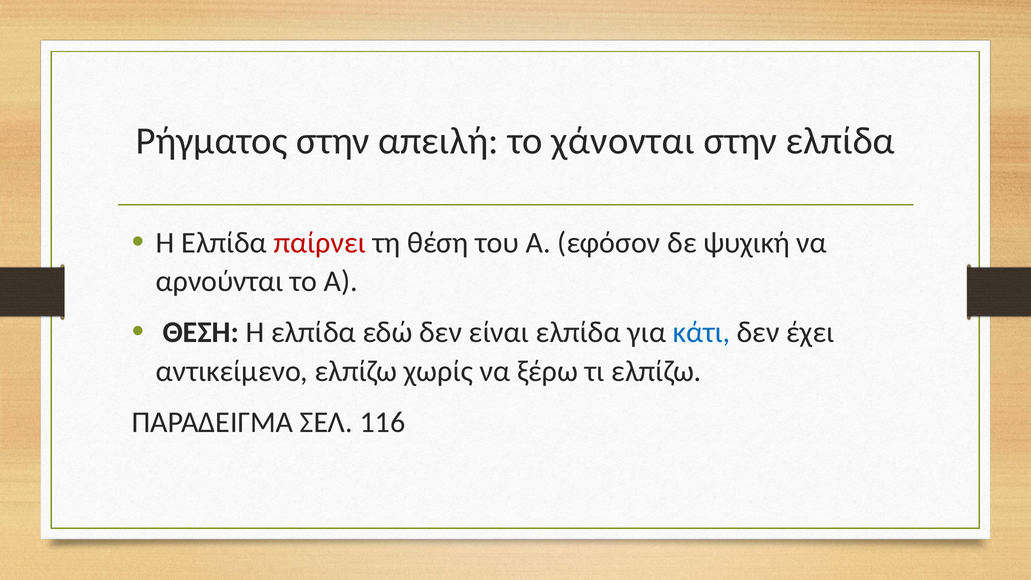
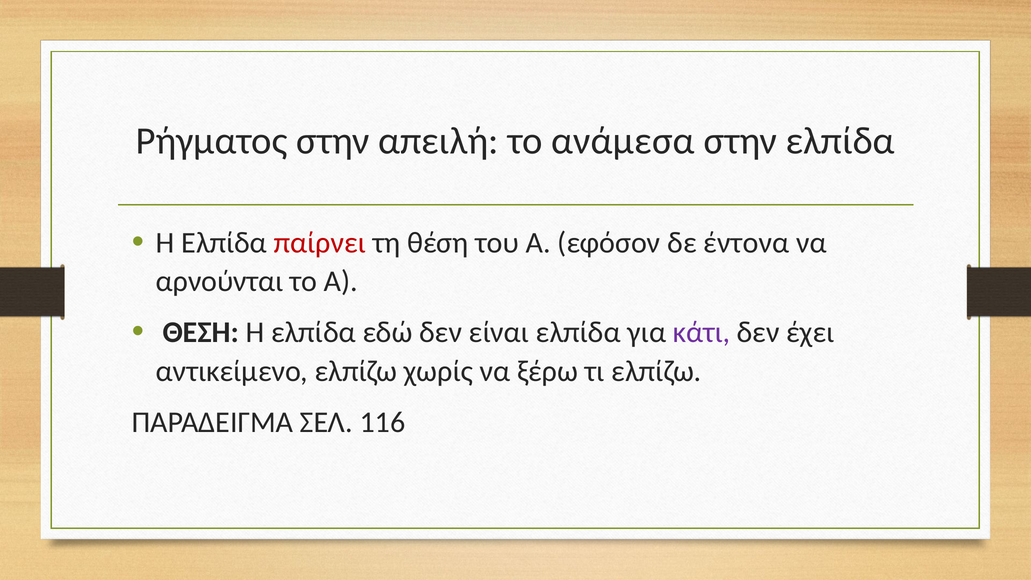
χάνονται: χάνονται -> ανάμεσα
ψυχική: ψυχική -> έντονα
κάτι colour: blue -> purple
